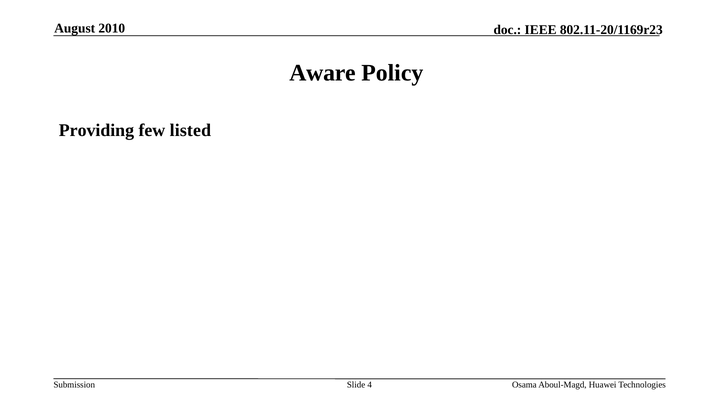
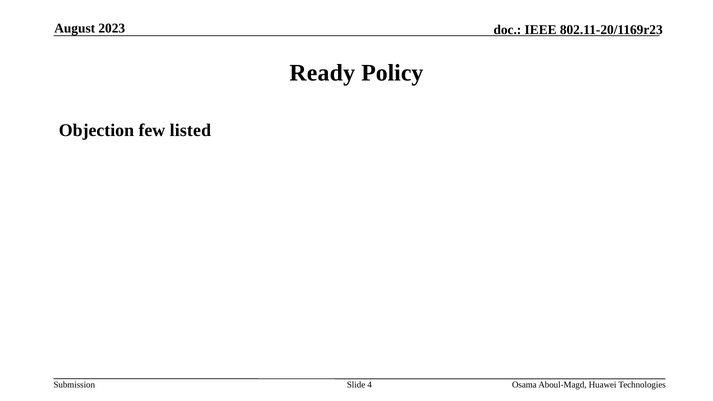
2010: 2010 -> 2023
Aware: Aware -> Ready
Providing: Providing -> Objection
